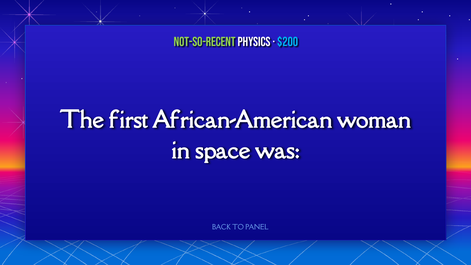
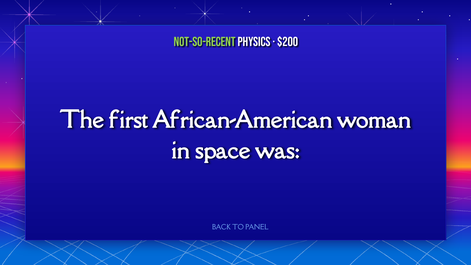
$200 colour: light blue -> white
